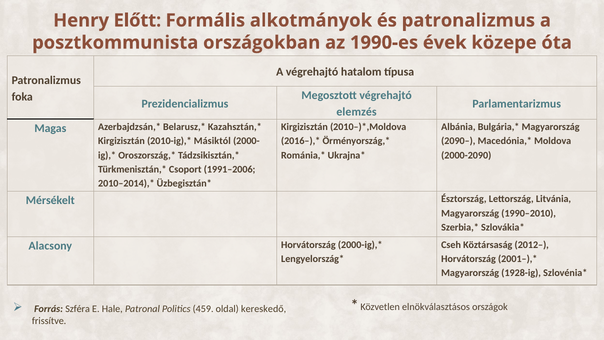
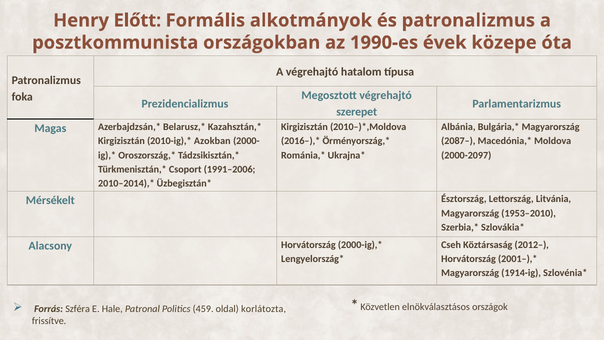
elemzés: elemzés -> szerepet
Másiktól: Másiktól -> Azokban
2090–: 2090– -> 2087–
2000-2090: 2000-2090 -> 2000-2097
1990–2010: 1990–2010 -> 1953–2010
1928-ig: 1928-ig -> 1914-ig
kereskedő: kereskedő -> korlátozta
